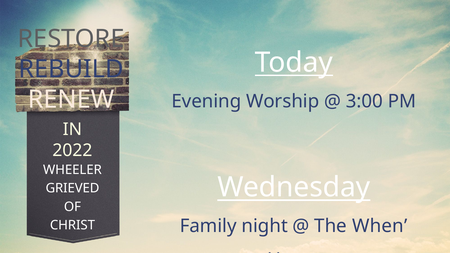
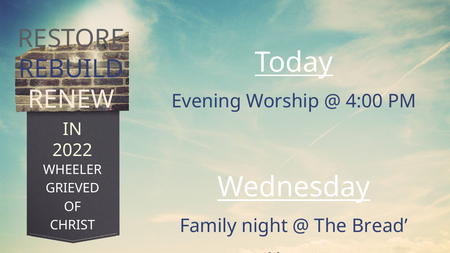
3:00: 3:00 -> 4:00
When: When -> Bread
